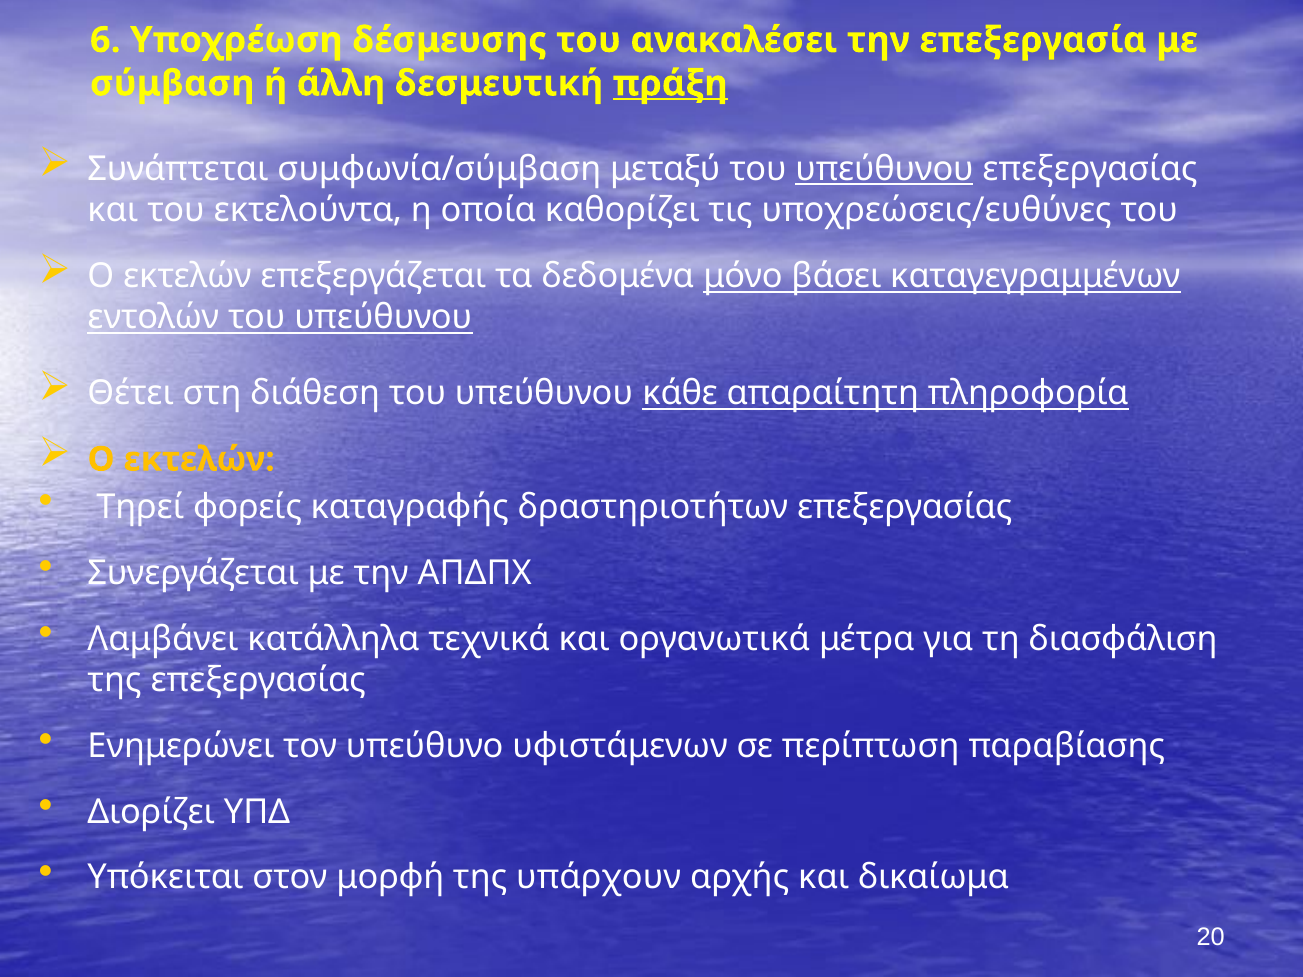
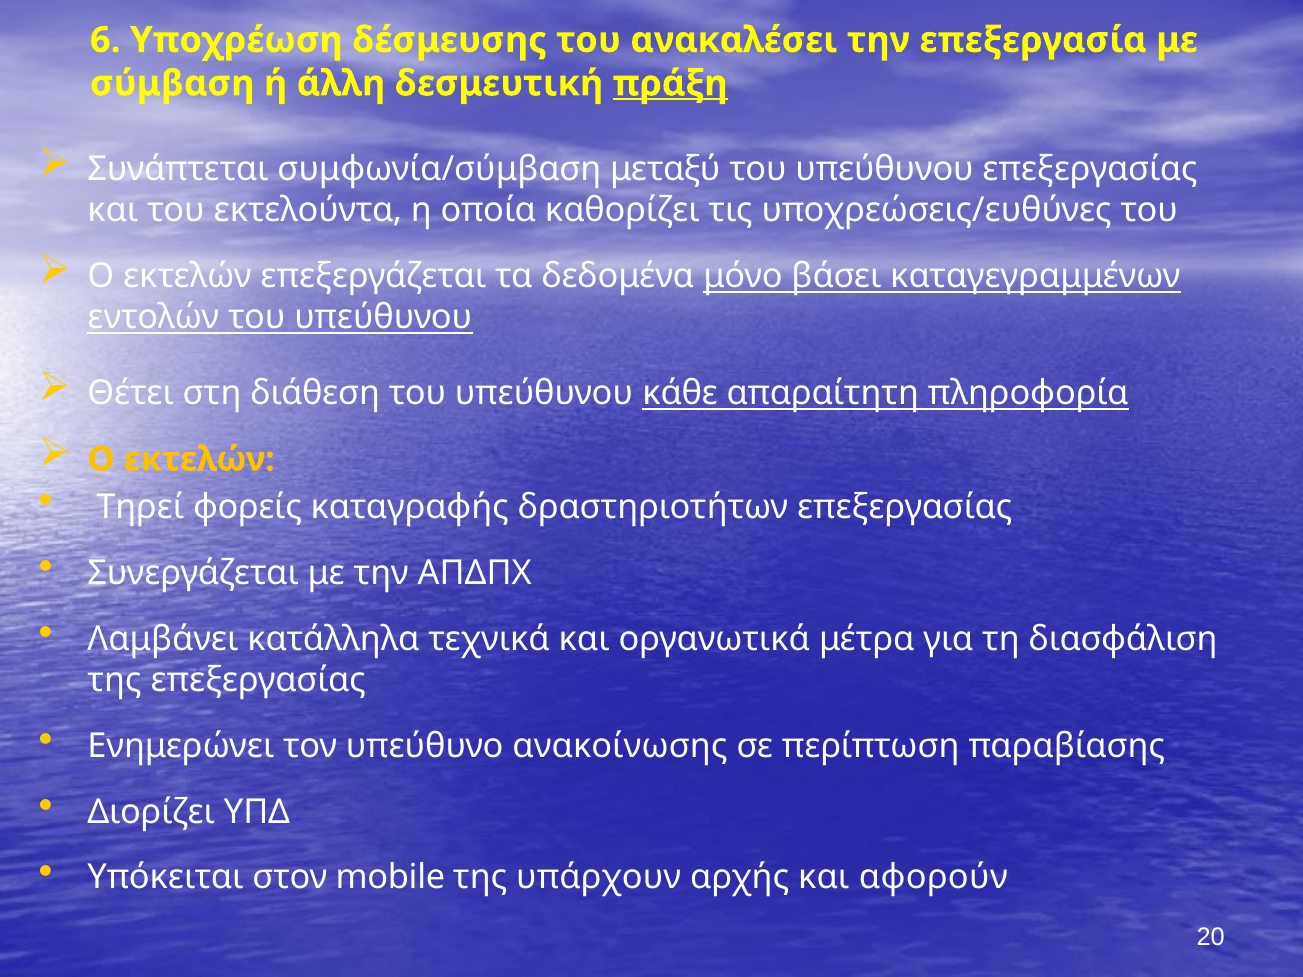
υπεύθυνου at (885, 169) underline: present -> none
υφιστάμενων: υφιστάμενων -> ανακοίνωσης
μορφή: μορφή -> mobile
δικαίωμα: δικαίωμα -> αφορούν
